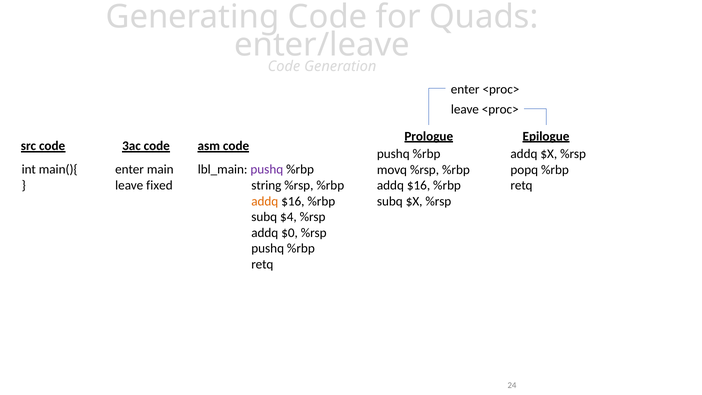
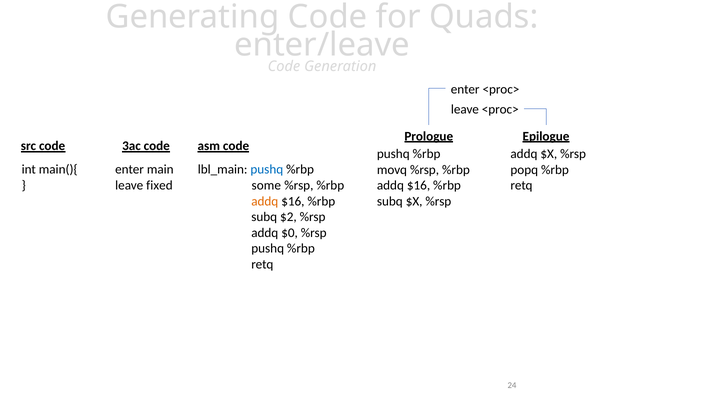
pushq at (267, 170) colour: purple -> blue
string: string -> some
$4: $4 -> $2
